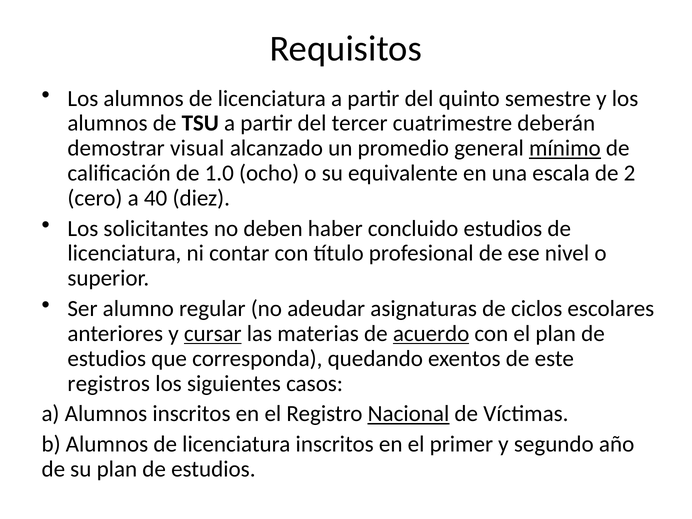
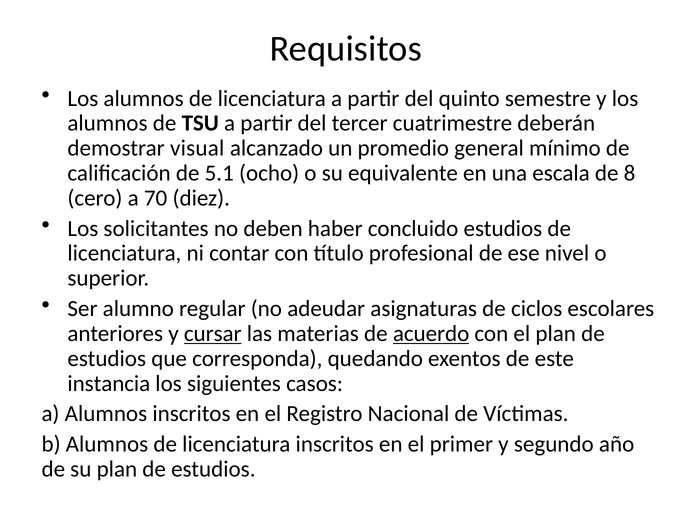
mínimo underline: present -> none
1.0: 1.0 -> 5.1
2: 2 -> 8
40: 40 -> 70
registros: registros -> instancia
Nacional underline: present -> none
